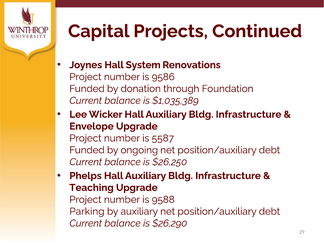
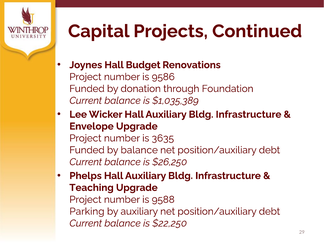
System: System -> Budget
5587: 5587 -> 3635
by ongoing: ongoing -> balance
$26,290: $26,290 -> $22,250
